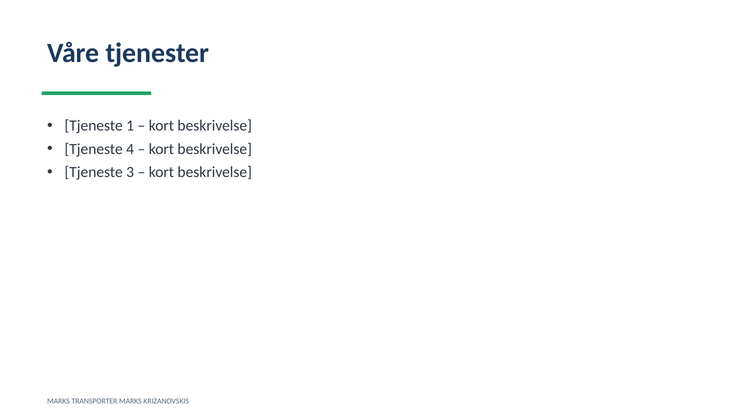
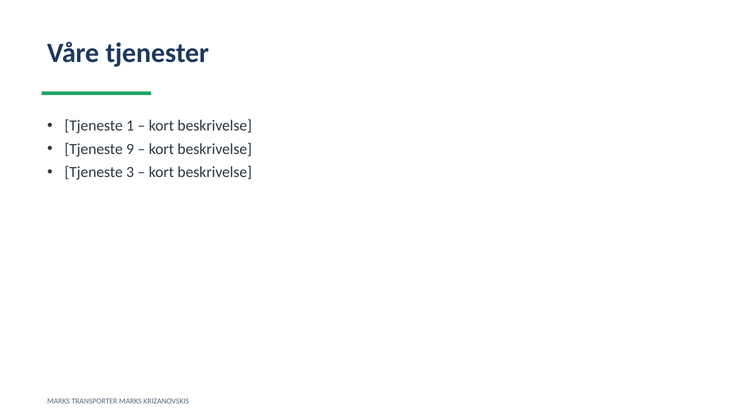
4: 4 -> 9
